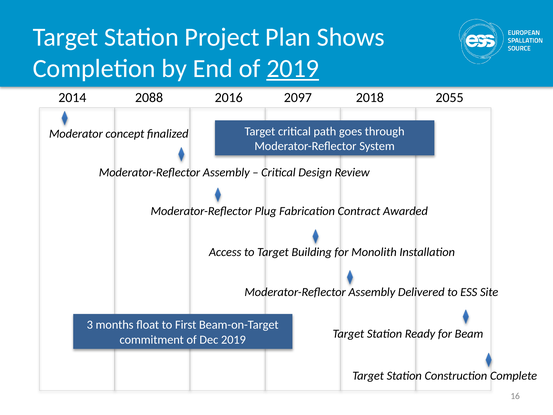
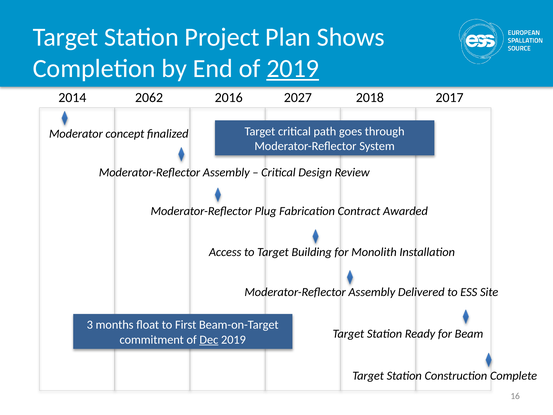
2088: 2088 -> 2062
2097: 2097 -> 2027
2055: 2055 -> 2017
Dec underline: none -> present
